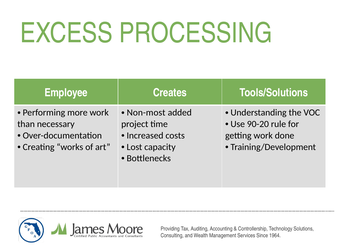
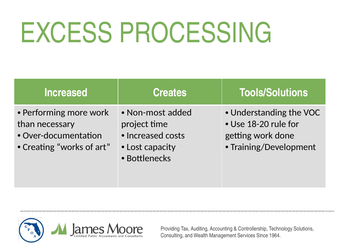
Employee at (66, 93): Employee -> Increased
90-20: 90-20 -> 18-20
